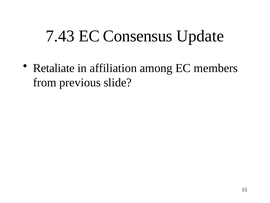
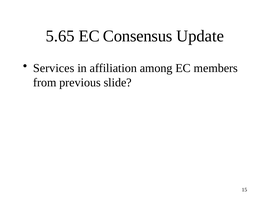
7.43: 7.43 -> 5.65
Retaliate: Retaliate -> Services
